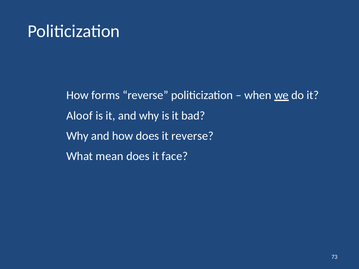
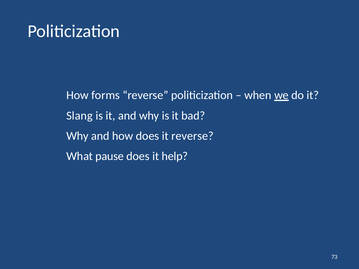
Aloof: Aloof -> Slang
mean: mean -> pause
face: face -> help
